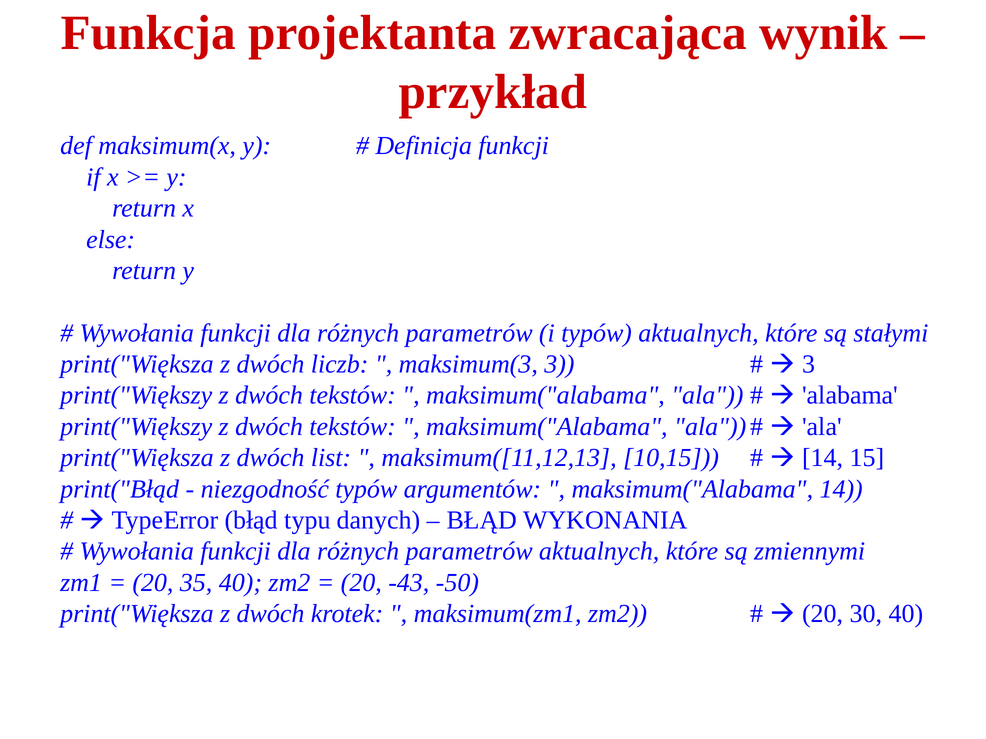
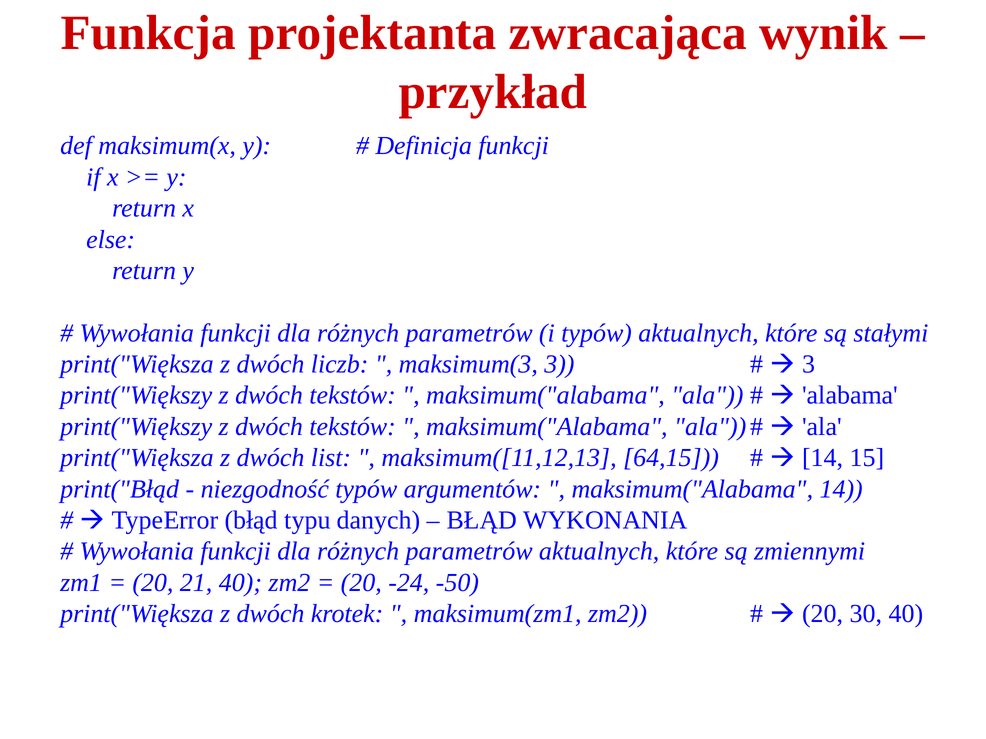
10,15: 10,15 -> 64,15
35: 35 -> 21
-43: -43 -> -24
